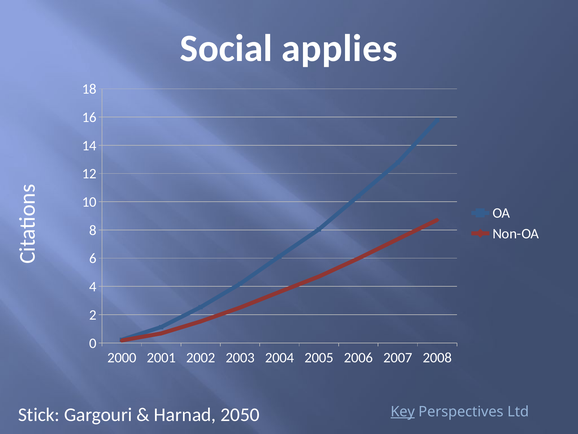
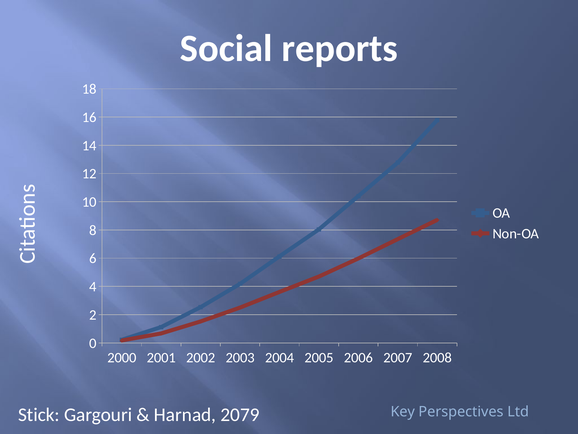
applies: applies -> reports
2050: 2050 -> 2079
Key underline: present -> none
